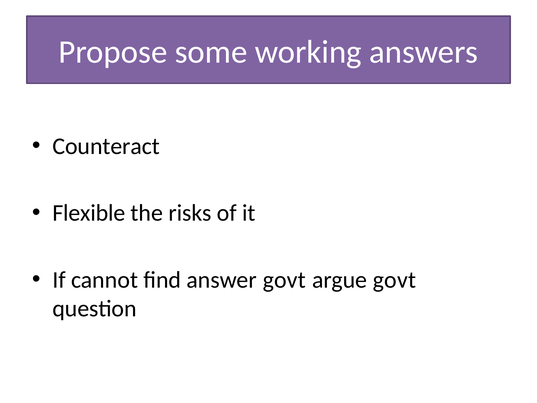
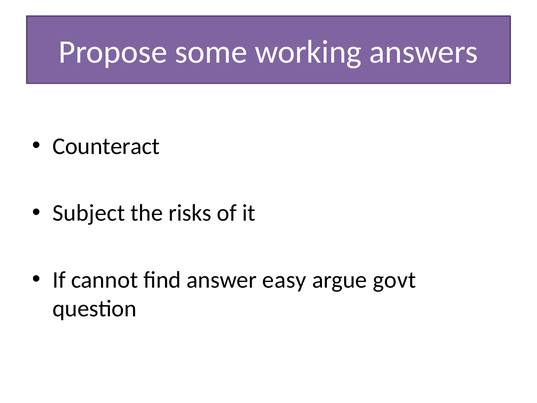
Flexible: Flexible -> Subject
answer govt: govt -> easy
